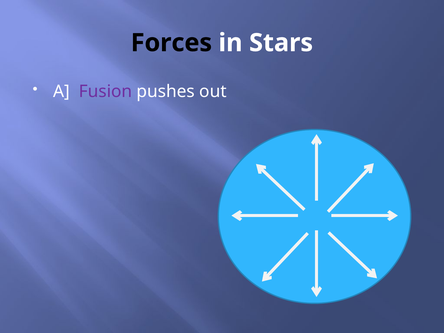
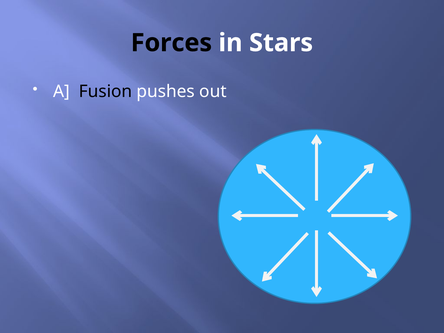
Fusion colour: purple -> black
